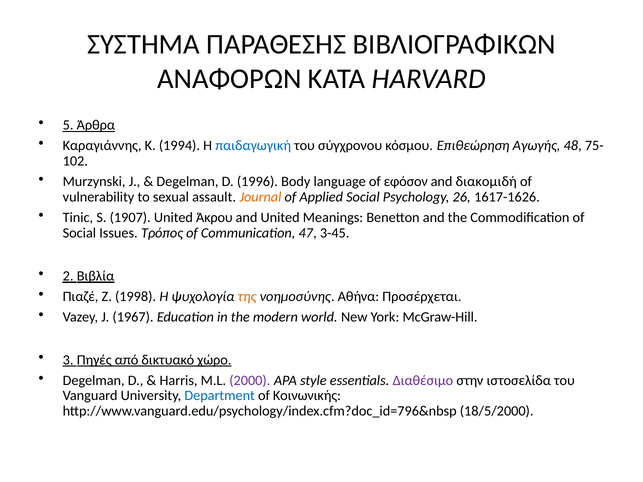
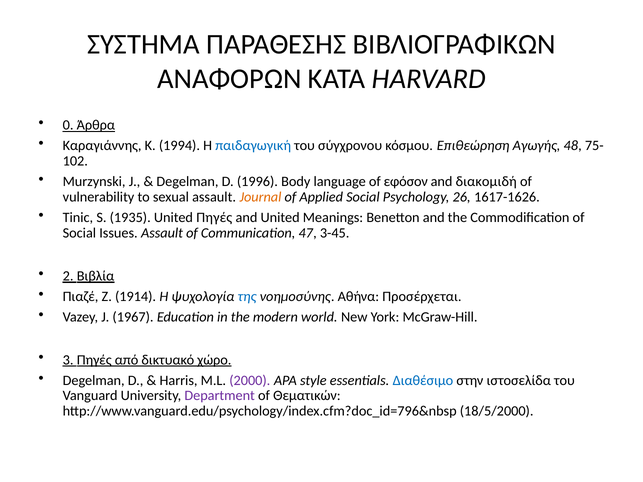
5: 5 -> 0
1907: 1907 -> 1935
United Άκρου: Άκρου -> Πηγές
Issues Τρόπος: Τρόπος -> Assault
1998: 1998 -> 1914
της colour: orange -> blue
Διαθέσιμο colour: purple -> blue
Department colour: blue -> purple
Κοινωνικής: Κοινωνικής -> Θεματικών
